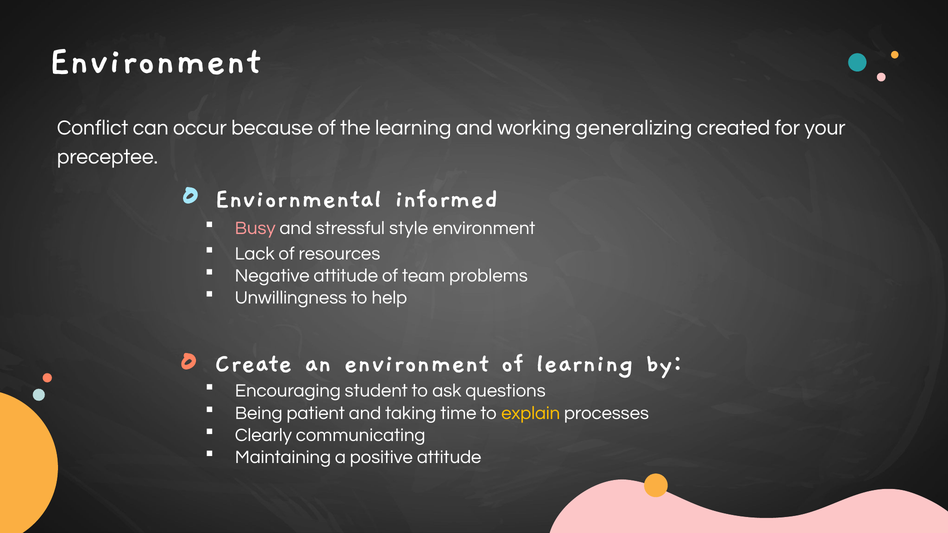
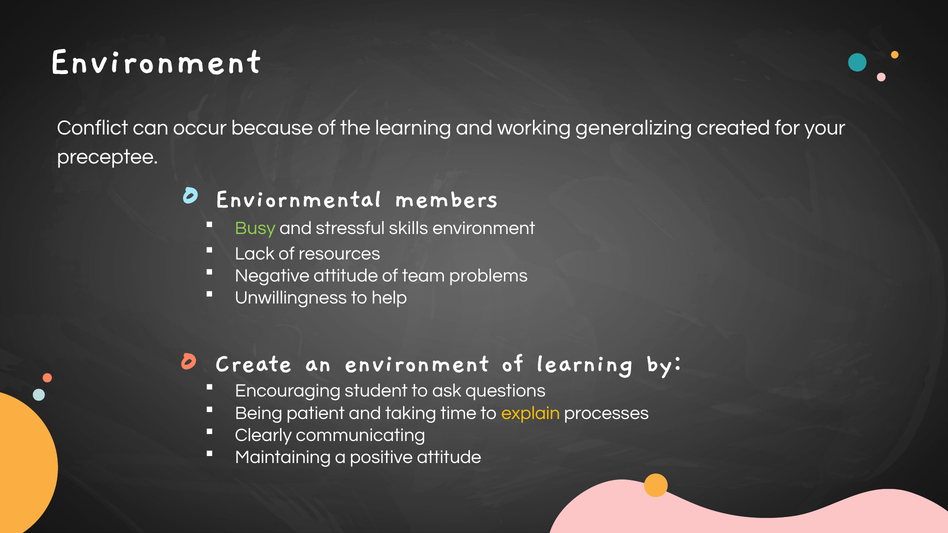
informed: informed -> members
Busy colour: pink -> light green
style: style -> skills
